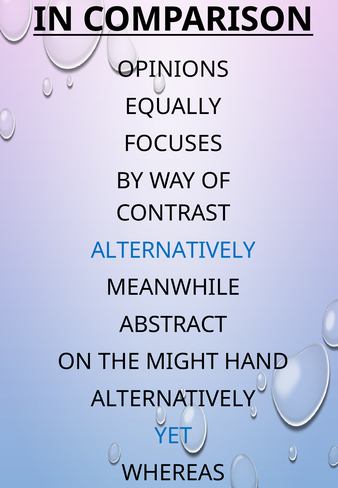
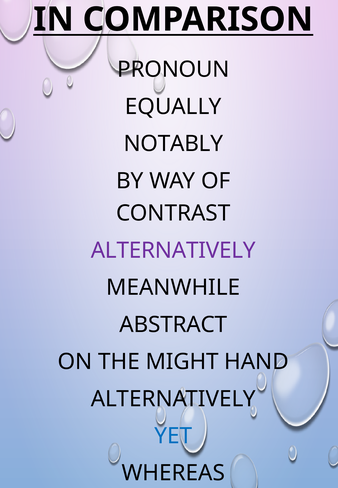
OPINIONS: OPINIONS -> PRONOUN
FOCUSES: FOCUSES -> NOTABLY
ALTERNATIVELY at (173, 250) colour: blue -> purple
